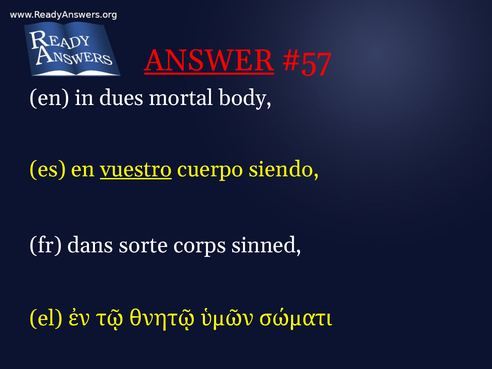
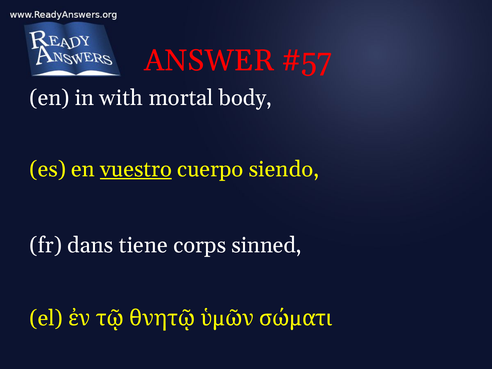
ANSWER underline: present -> none
dues: dues -> with
sorte: sorte -> tiene
